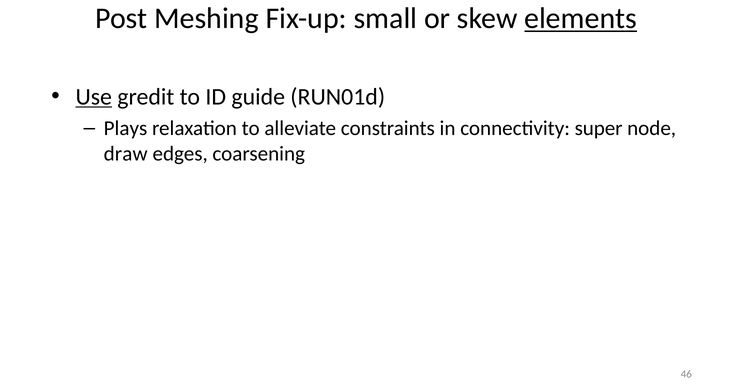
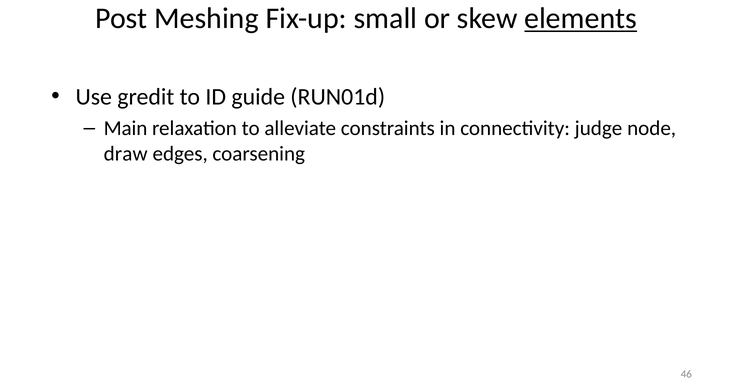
Use underline: present -> none
Plays: Plays -> Main
super: super -> judge
